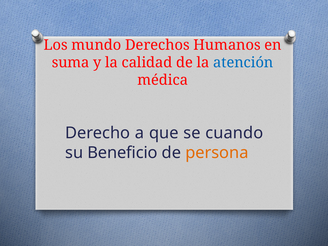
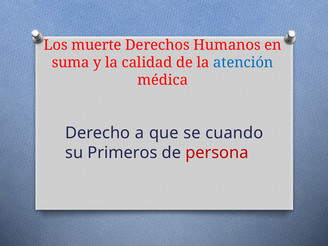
mundo: mundo -> muerte
Beneficio: Beneficio -> Primeros
persona colour: orange -> red
